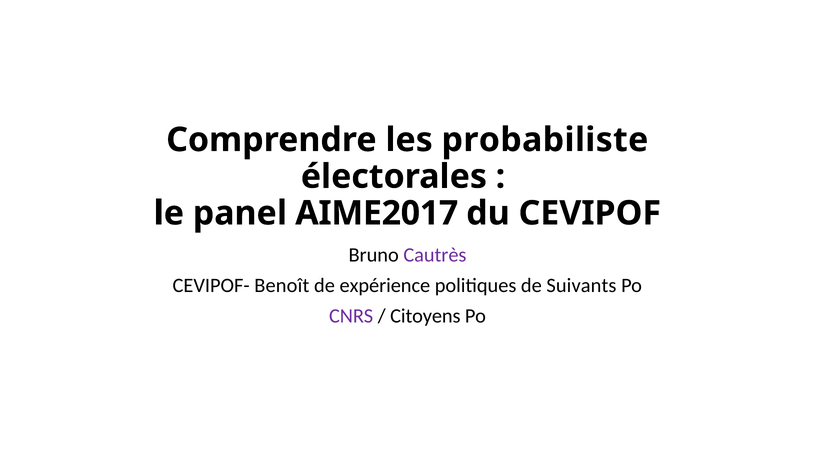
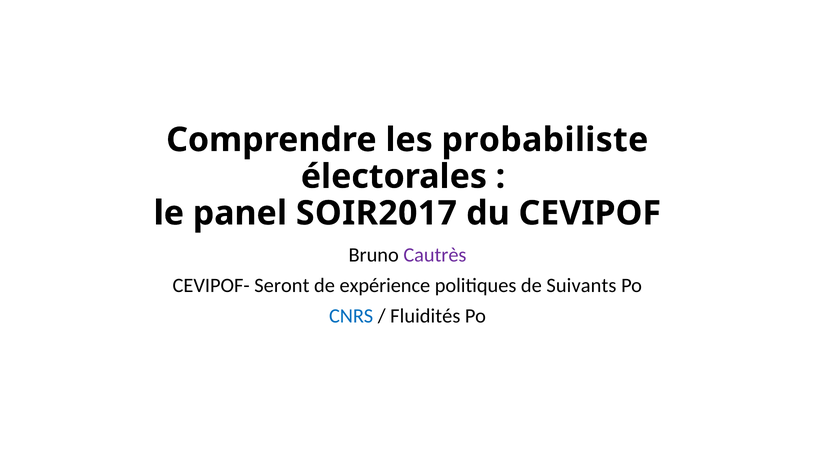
AIME2017: AIME2017 -> SOIR2017
Benoît: Benoît -> Seront
CNRS colour: purple -> blue
Citoyens: Citoyens -> Fluidités
